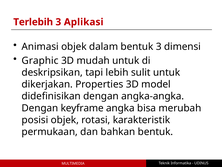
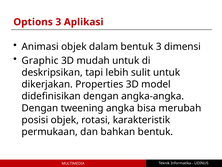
Terlebih: Terlebih -> Options
keyframe: keyframe -> tweening
